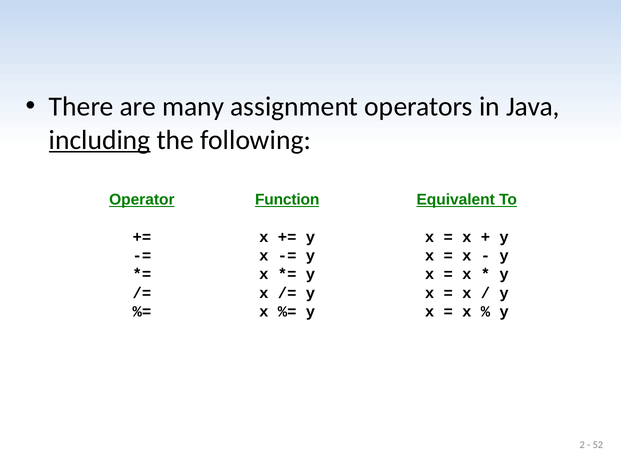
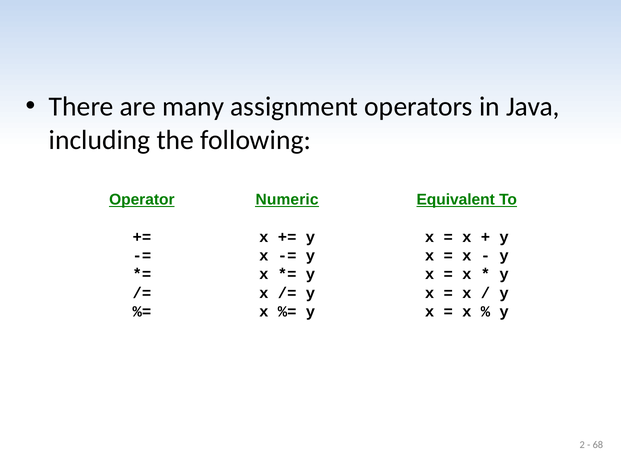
including underline: present -> none
Function: Function -> Numeric
52: 52 -> 68
